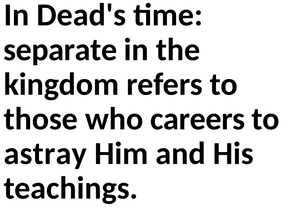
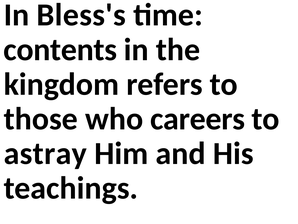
Dead's: Dead's -> Bless's
separate: separate -> contents
